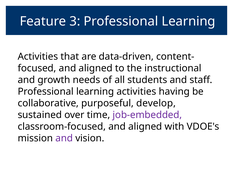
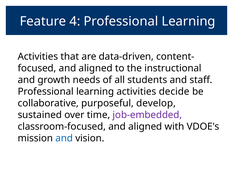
3: 3 -> 4
having: having -> decide
and at (64, 138) colour: purple -> blue
